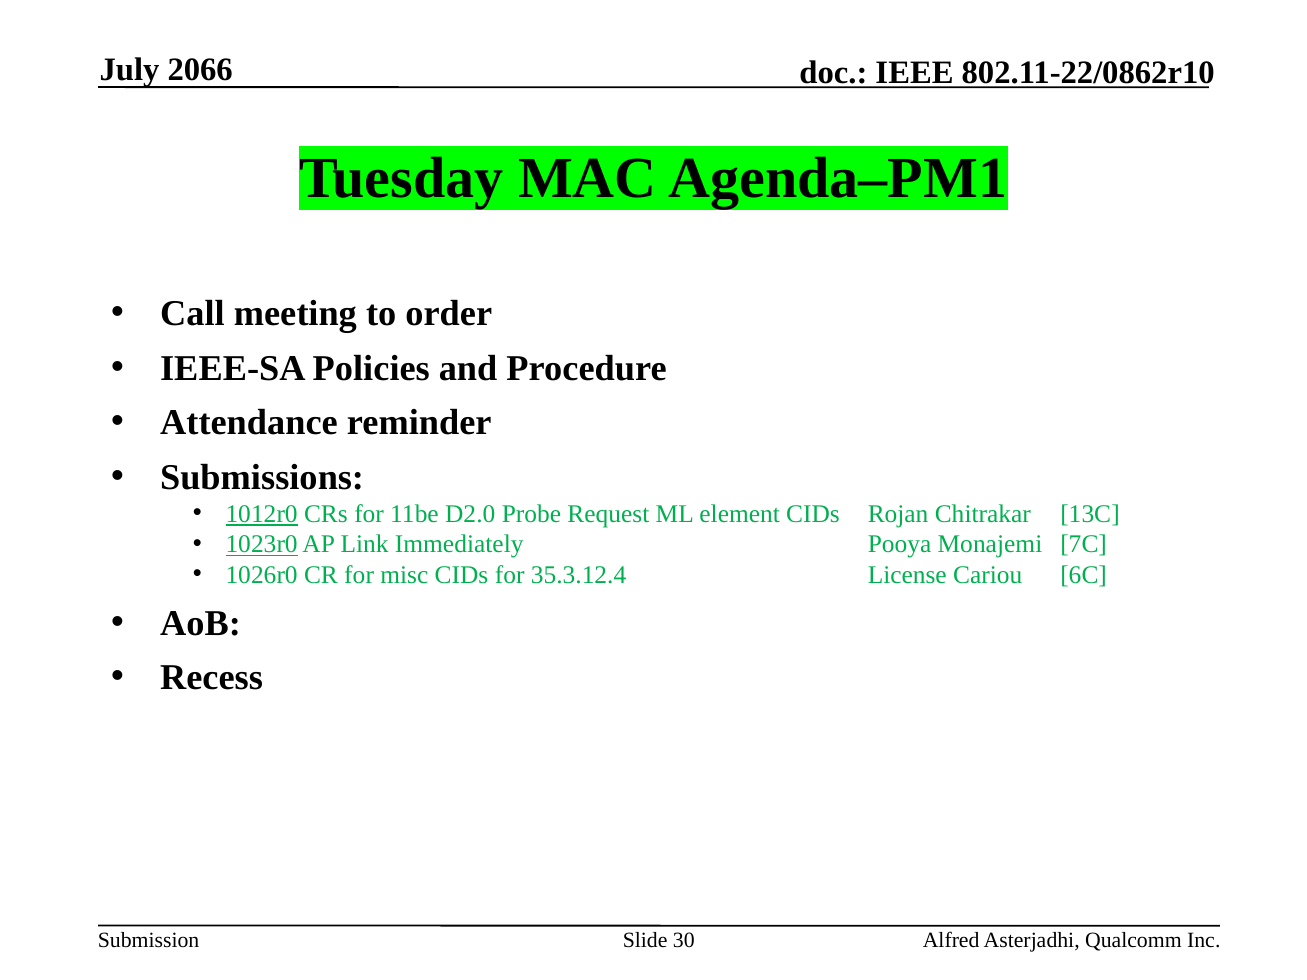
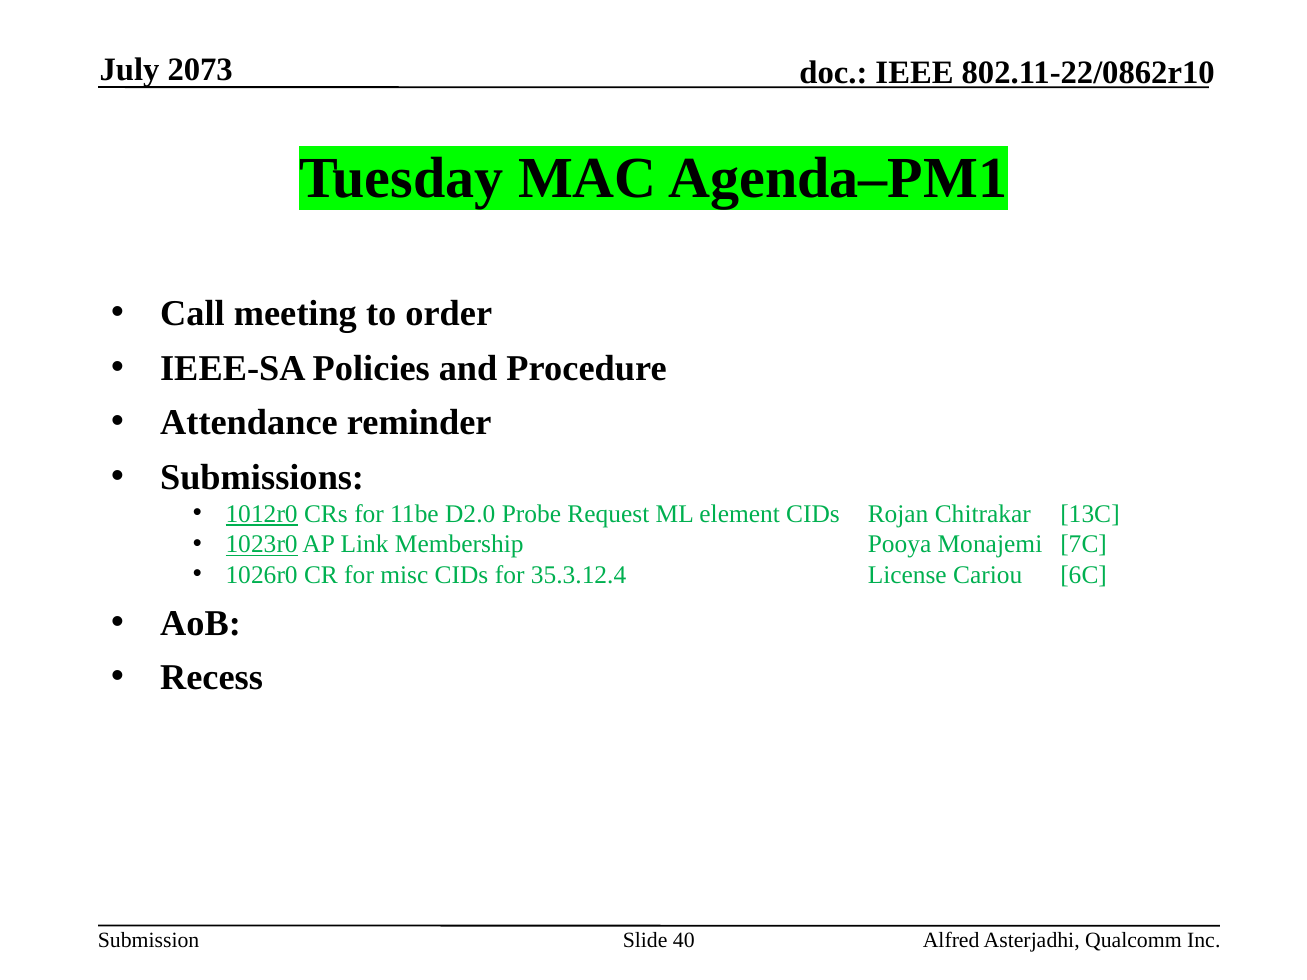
2066: 2066 -> 2073
Immediately: Immediately -> Membership
30: 30 -> 40
